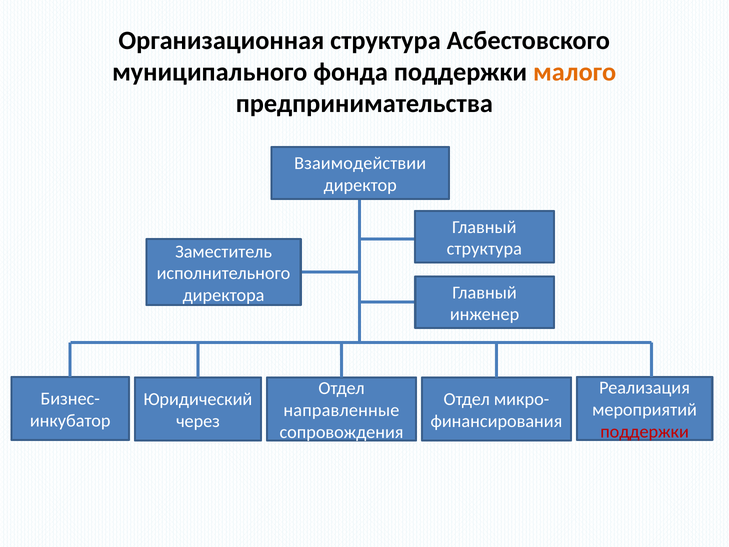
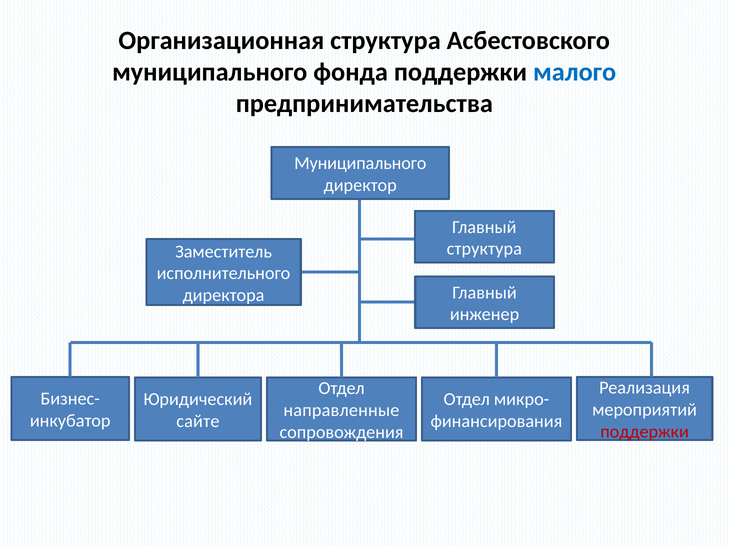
малого colour: orange -> blue
Взаимодействии at (360, 163): Взаимодействии -> Муниципального
через: через -> сайте
